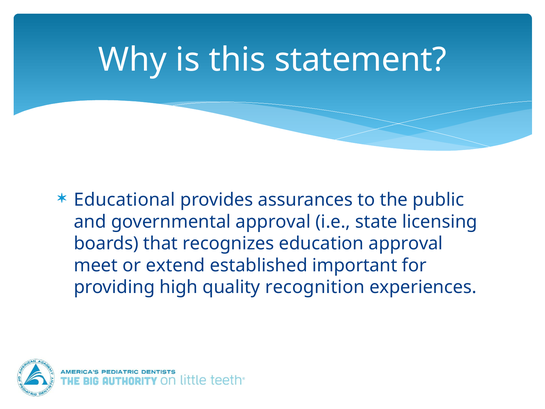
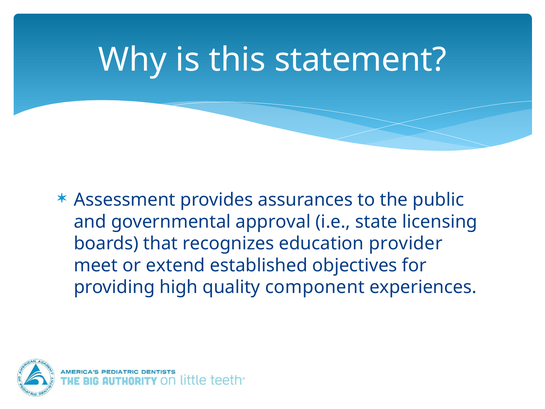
Educational: Educational -> Assessment
education approval: approval -> provider
important: important -> objectives
recognition: recognition -> component
